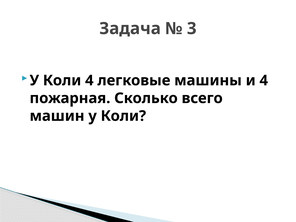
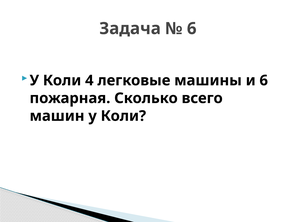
3 at (192, 29): 3 -> 6
и 4: 4 -> 6
